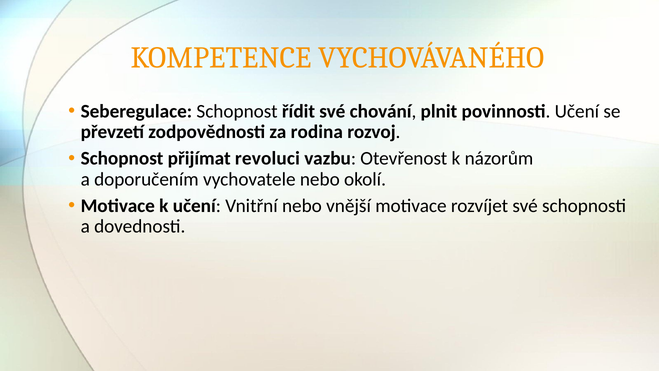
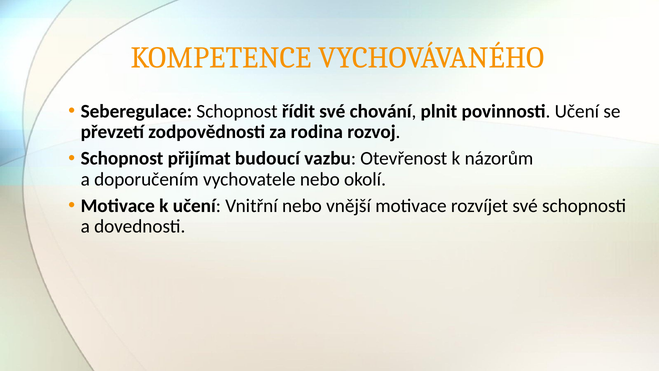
revoluci: revoluci -> budoucí
